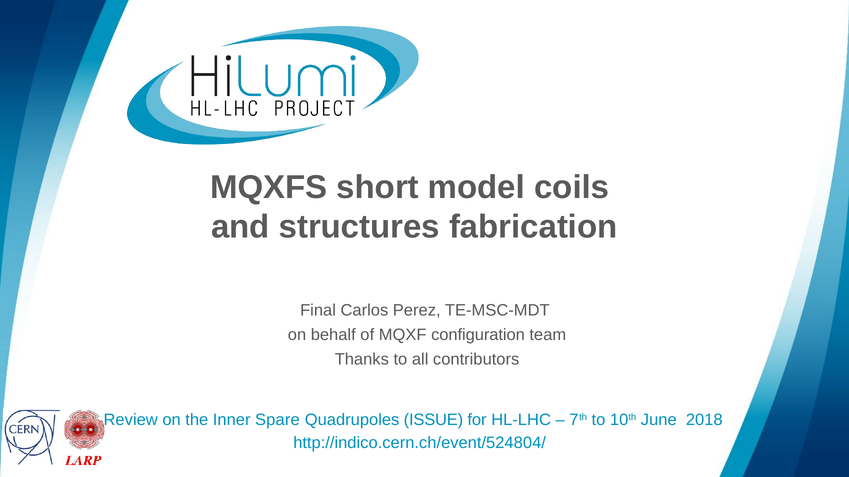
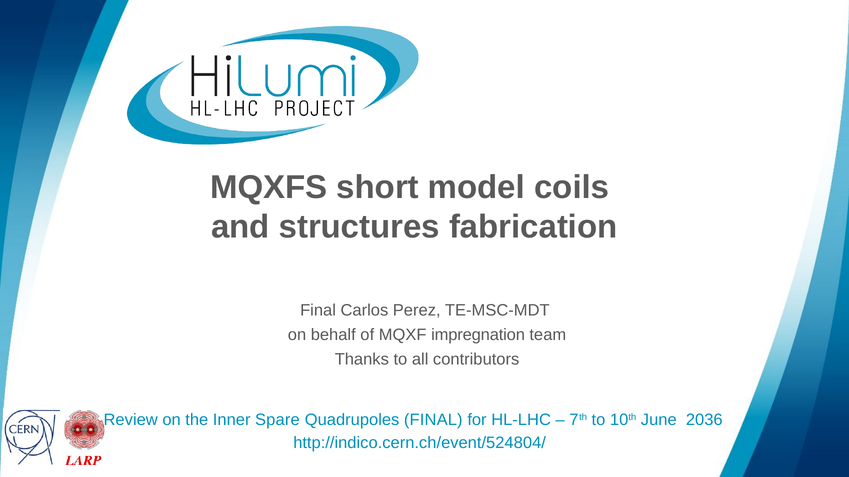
configuration: configuration -> impregnation
Quadrupoles ISSUE: ISSUE -> FINAL
2018: 2018 -> 2036
